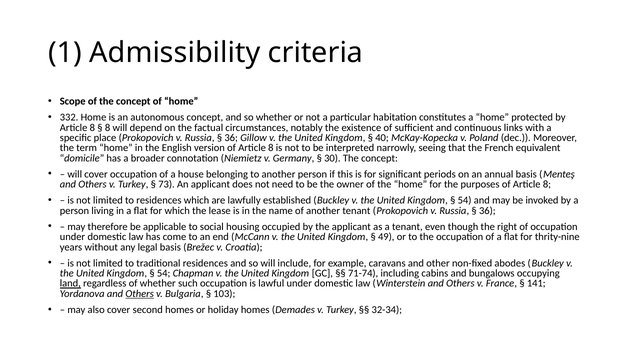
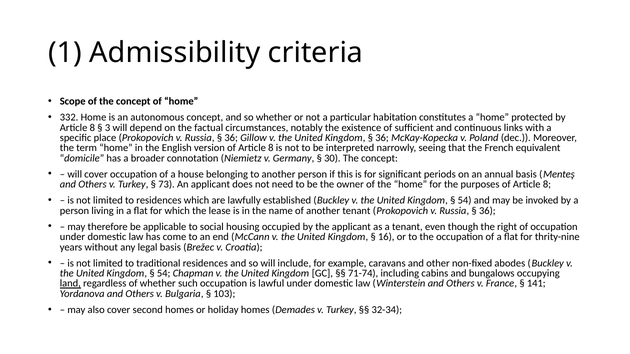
8 at (108, 128): 8 -> 3
40 at (382, 138): 40 -> 36
49: 49 -> 16
Others at (140, 294) underline: present -> none
